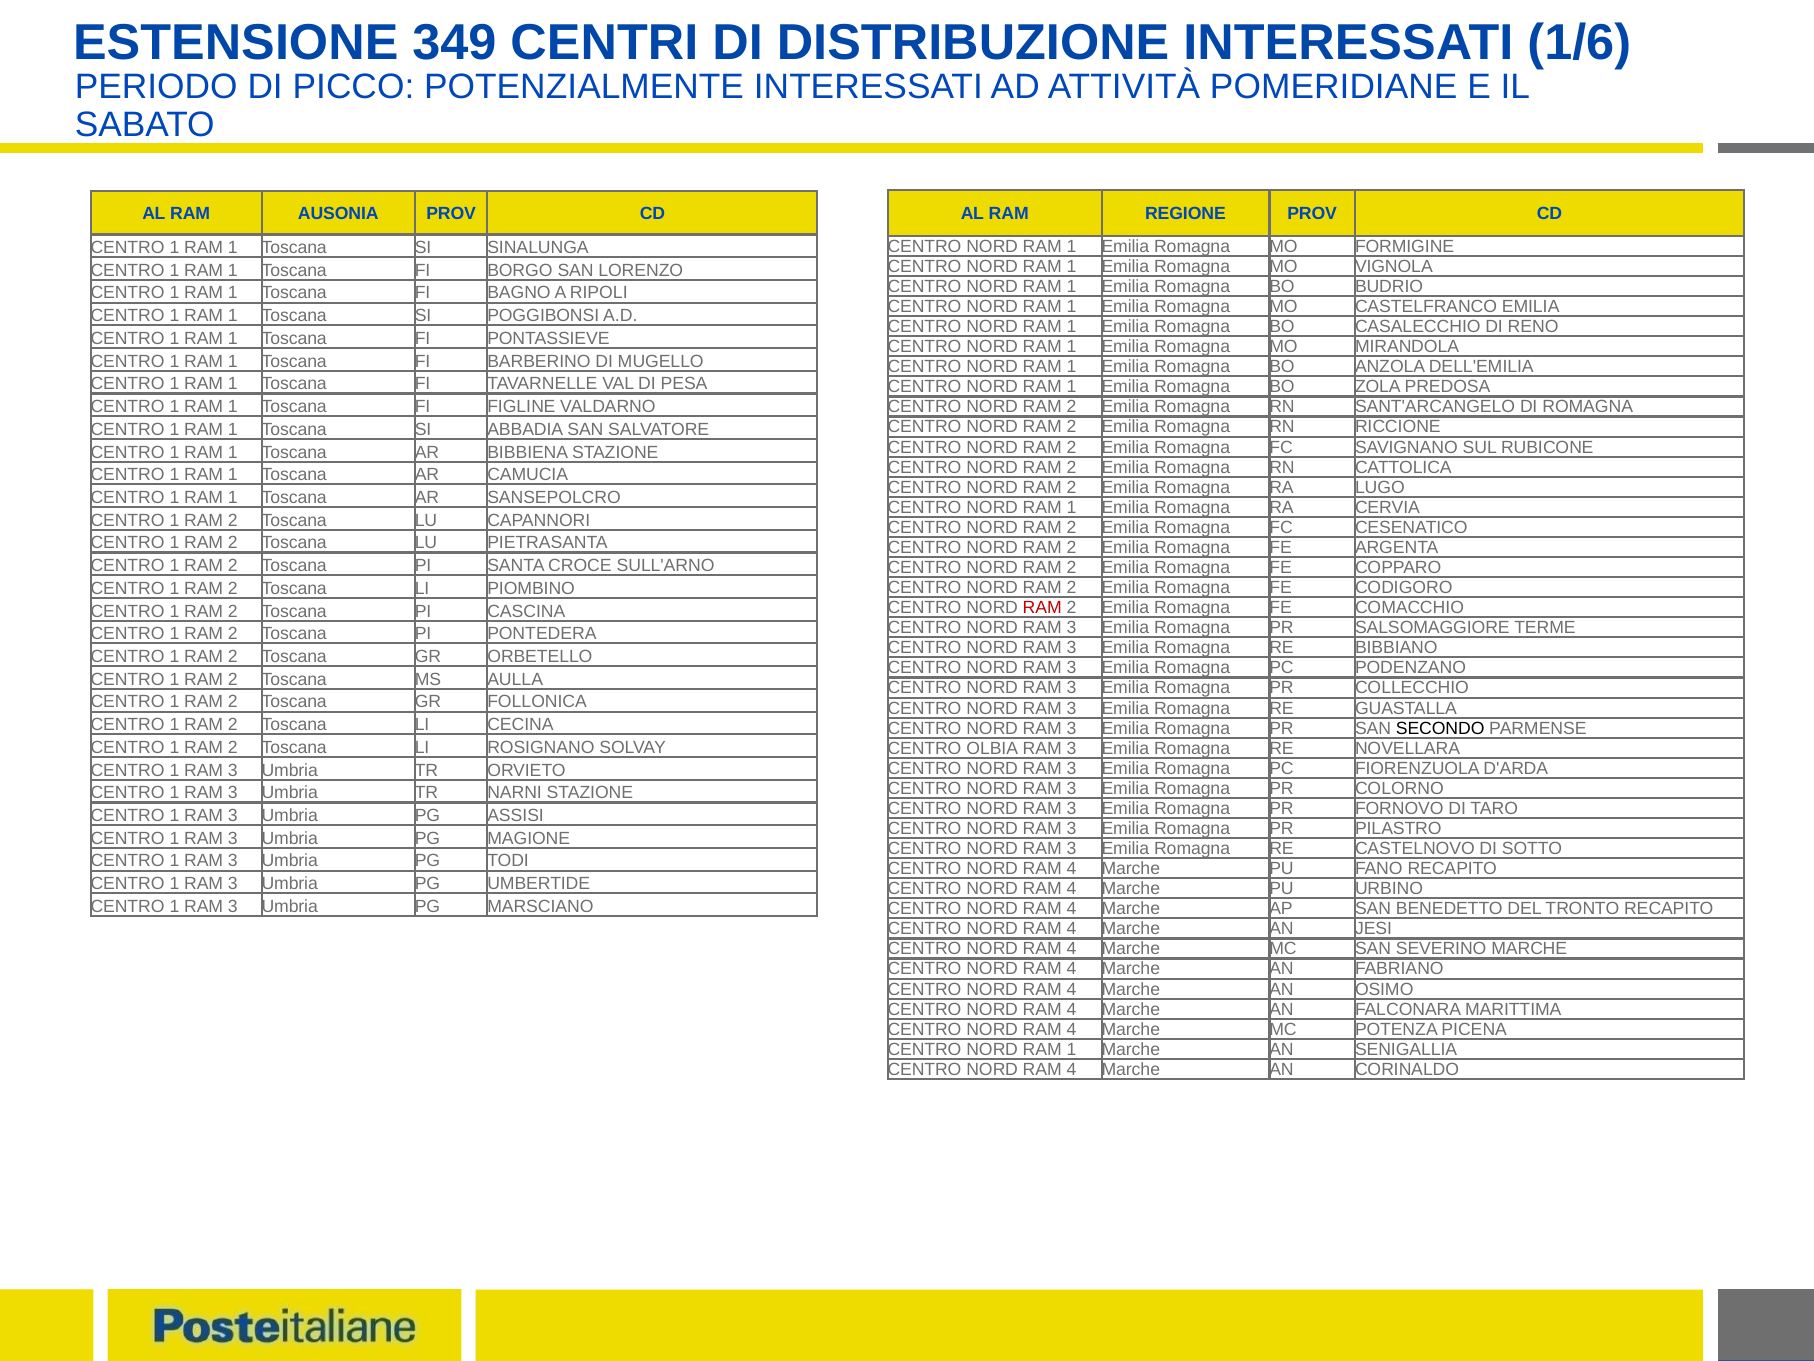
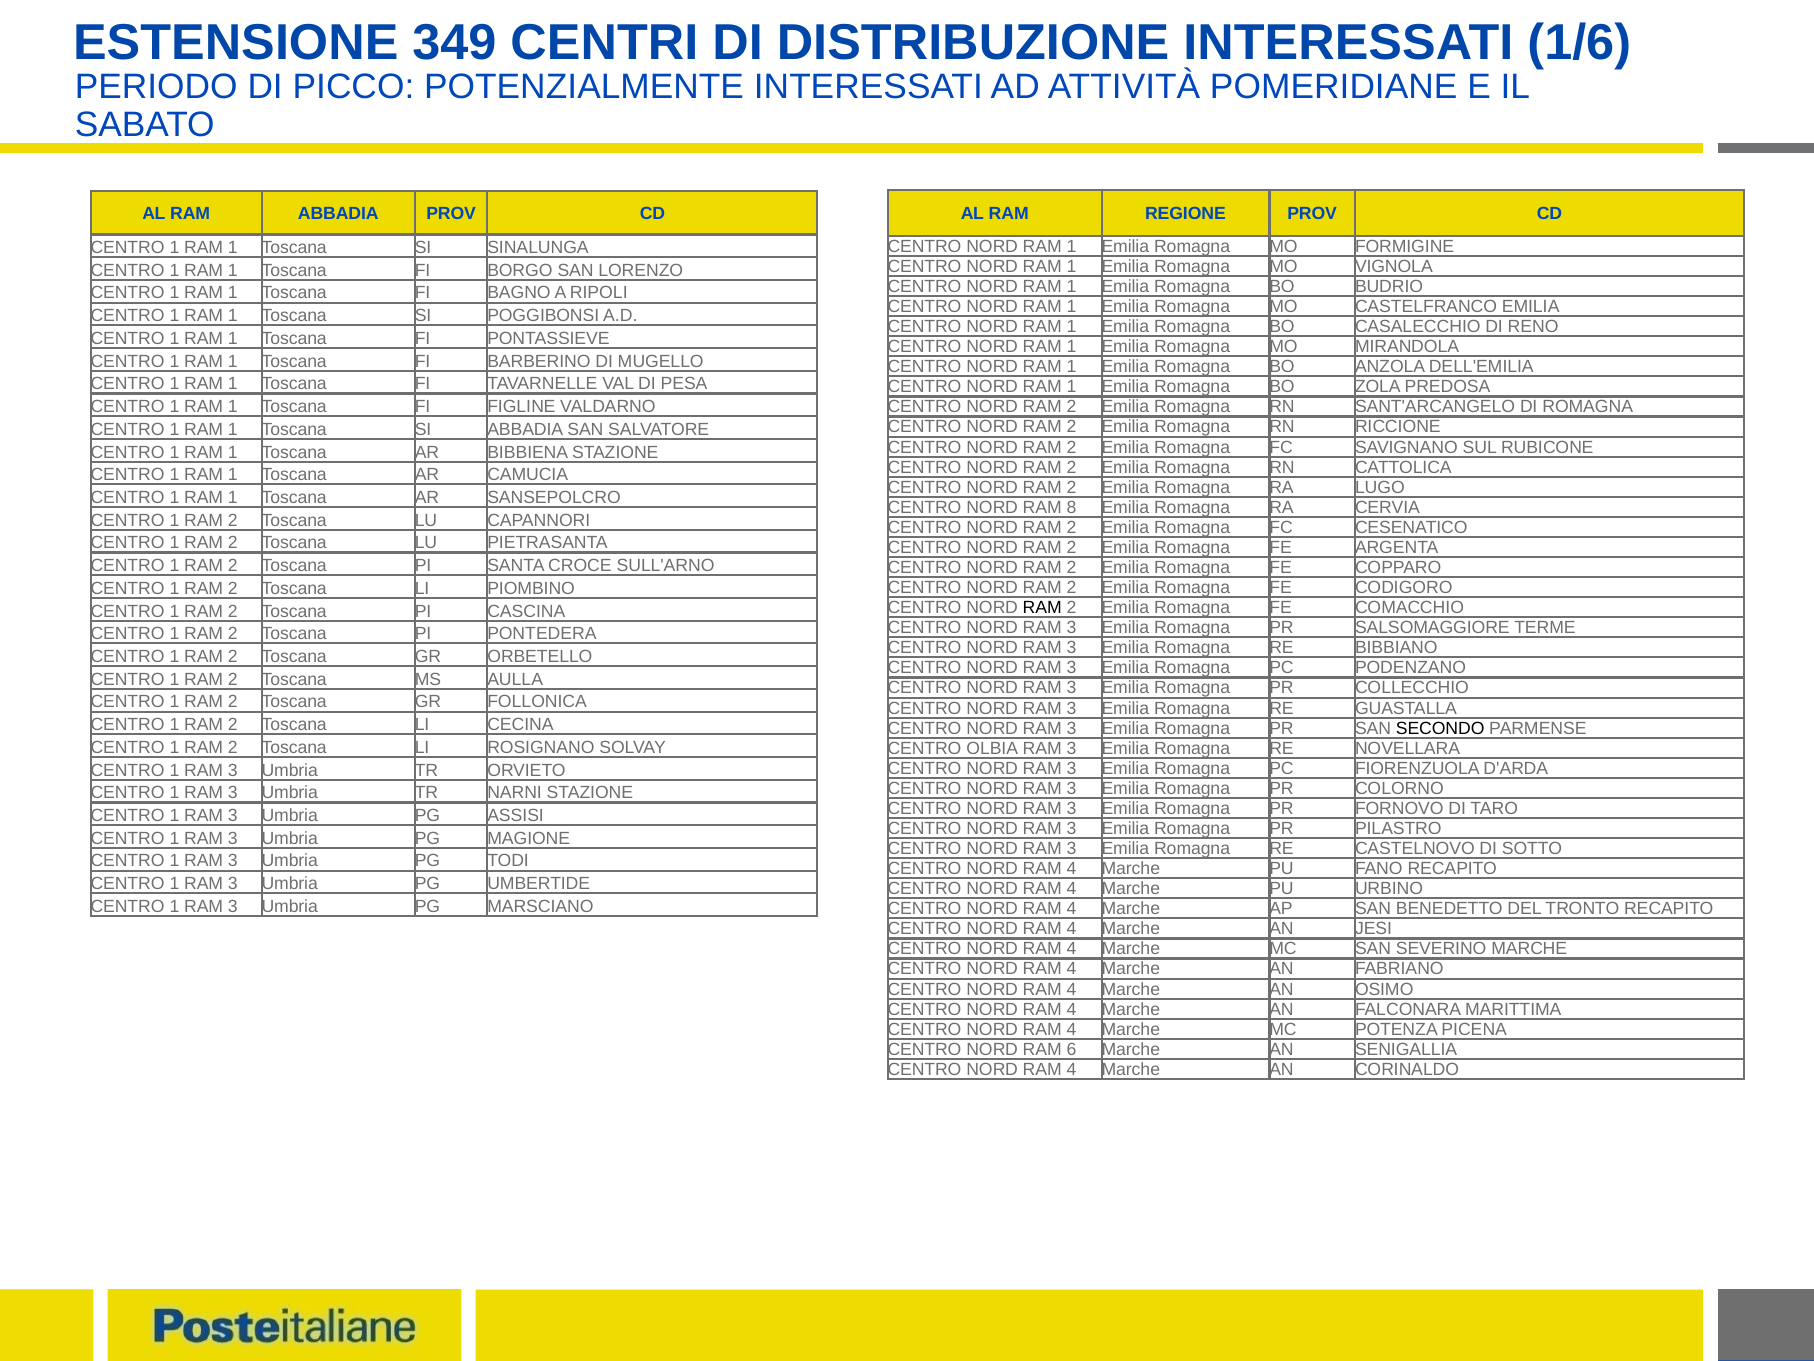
RAM AUSONIA: AUSONIA -> ABBADIA
1 at (1071, 507): 1 -> 8
RAM at (1042, 608) colour: red -> black
1 at (1071, 1049): 1 -> 6
